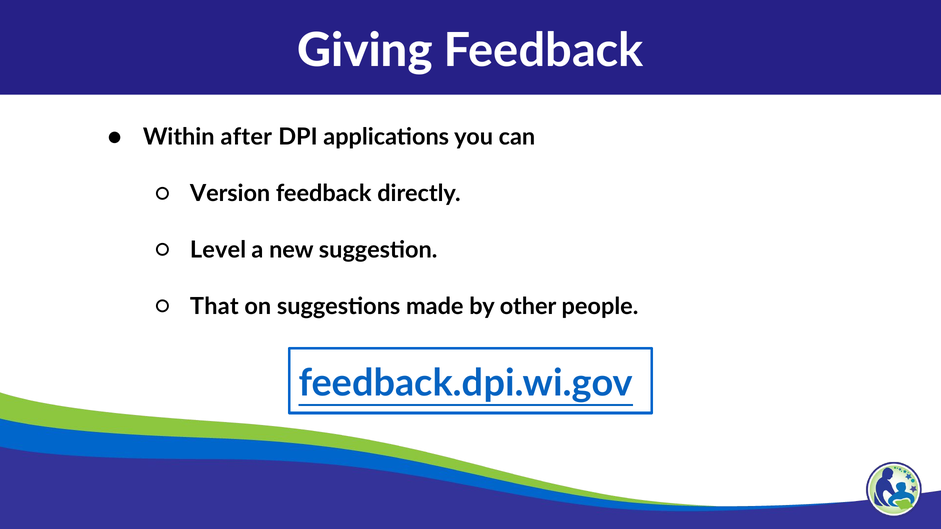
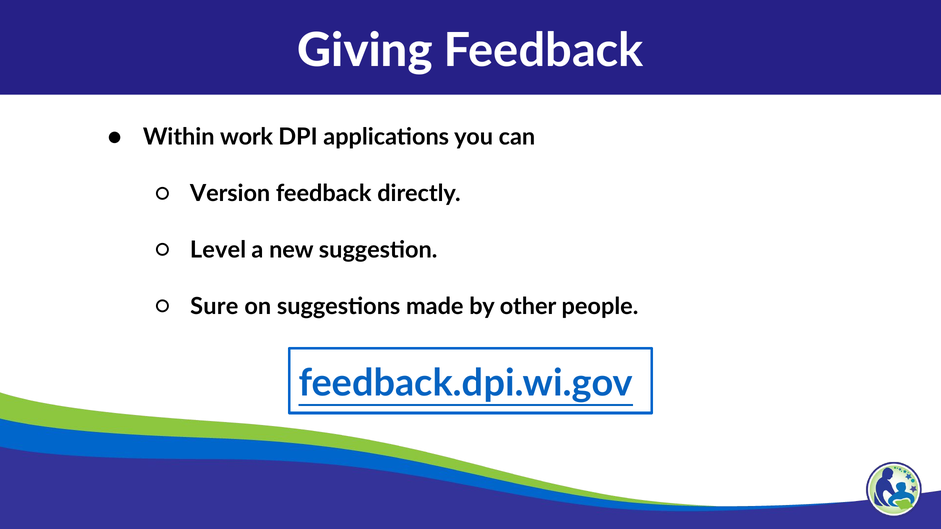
after: after -> work
That: That -> Sure
